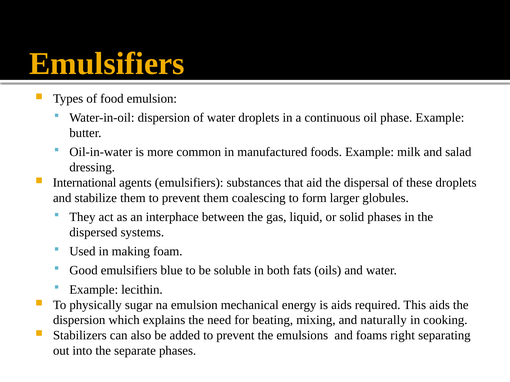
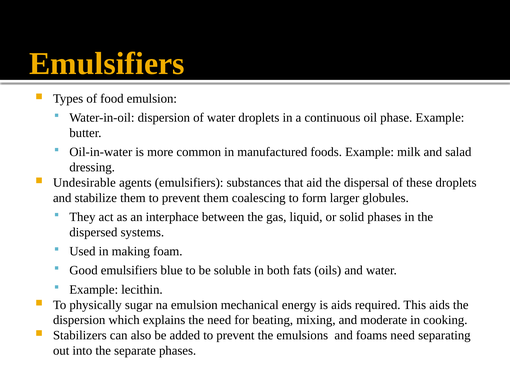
International: International -> Undesirable
naturally: naturally -> moderate
foams right: right -> need
